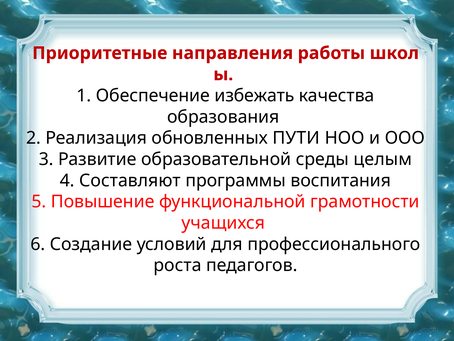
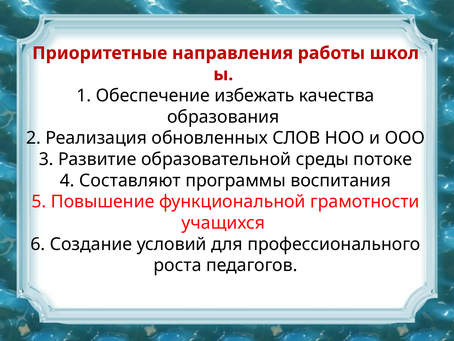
ПУТИ: ПУТИ -> СЛОВ
целым: целым -> потоке
